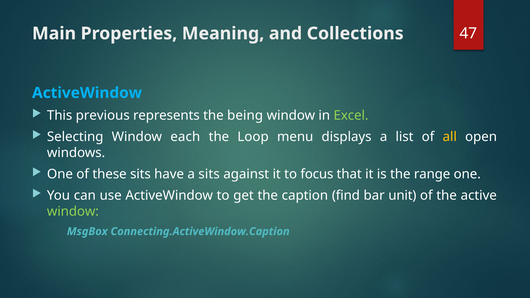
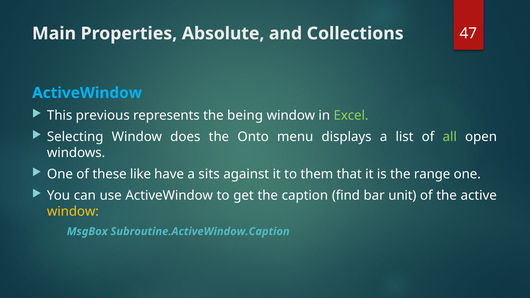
Meaning: Meaning -> Absolute
each: each -> does
Loop: Loop -> Onto
all colour: yellow -> light green
these sits: sits -> like
focus: focus -> them
window at (73, 212) colour: light green -> yellow
Connecting.ActiveWindow.Caption: Connecting.ActiveWindow.Caption -> Subroutine.ActiveWindow.Caption
